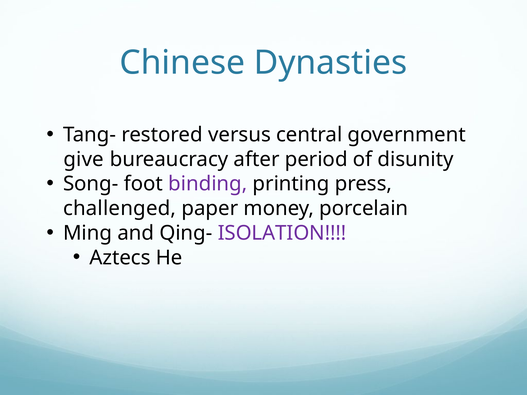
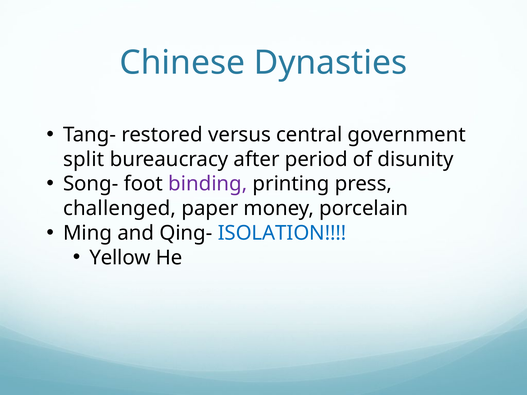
give: give -> split
ISOLATION colour: purple -> blue
Aztecs: Aztecs -> Yellow
